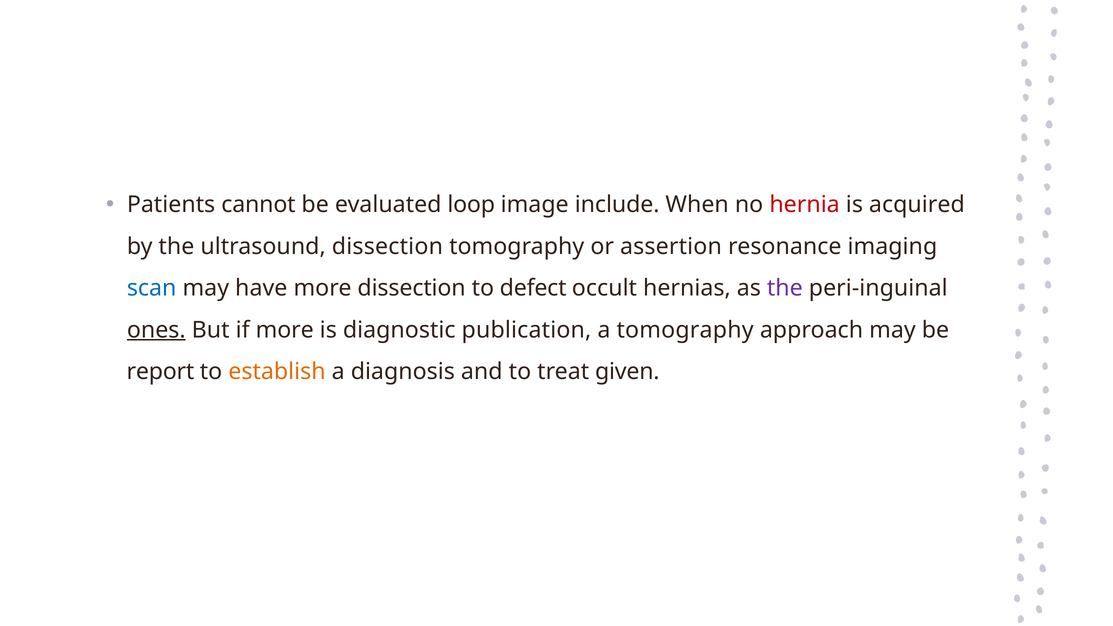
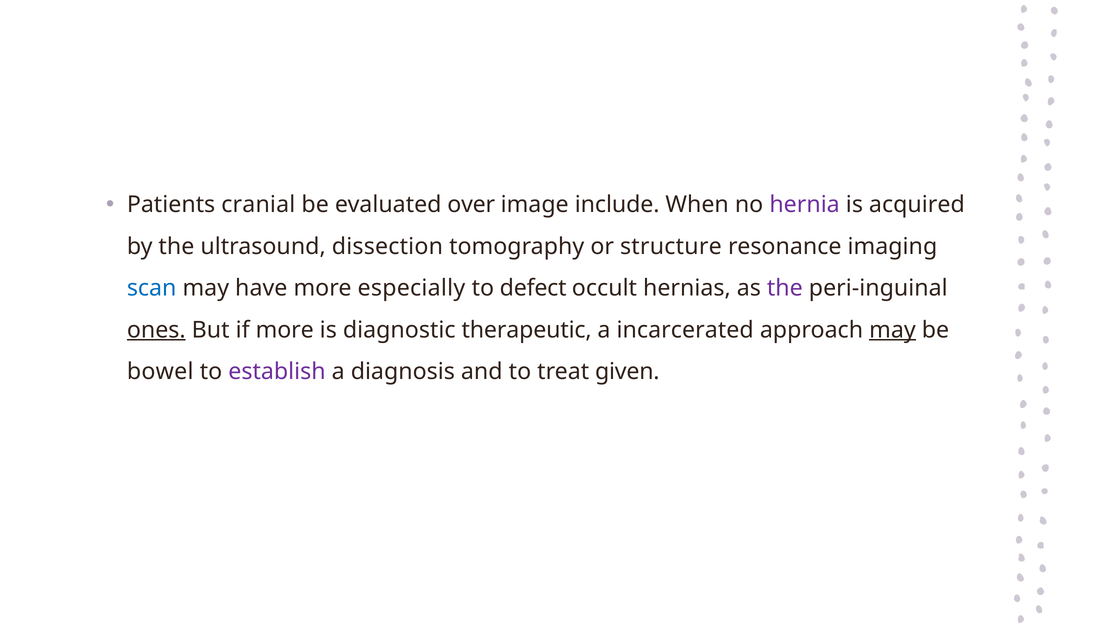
cannot: cannot -> cranial
loop: loop -> over
hernia colour: red -> purple
assertion: assertion -> structure
more dissection: dissection -> especially
publication: publication -> therapeutic
a tomography: tomography -> incarcerated
may at (892, 330) underline: none -> present
report: report -> bowel
establish colour: orange -> purple
